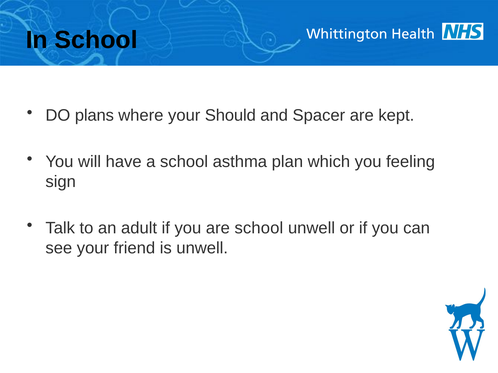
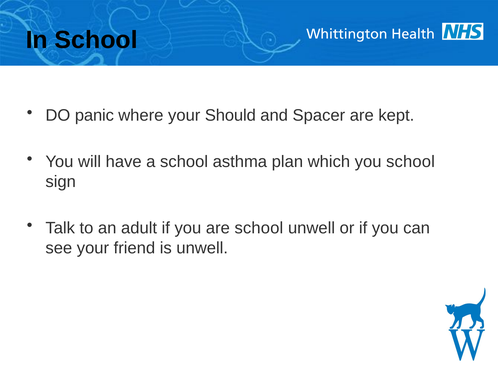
plans: plans -> panic
you feeling: feeling -> school
